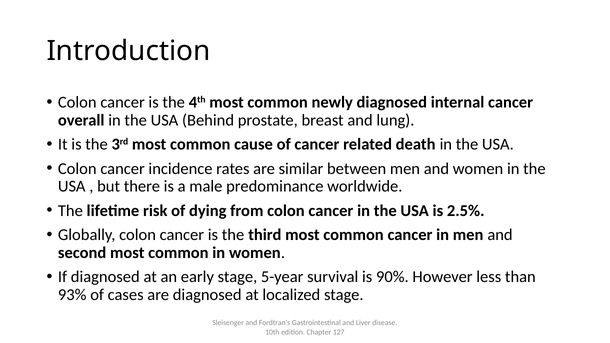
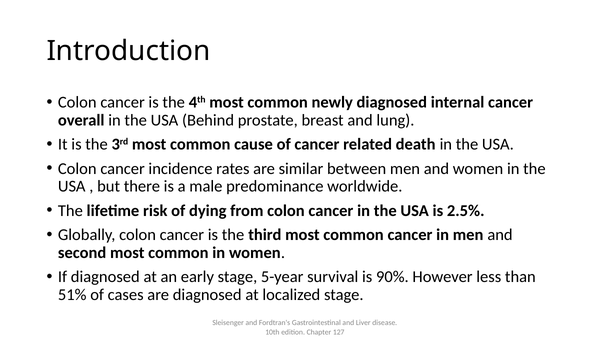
93%: 93% -> 51%
